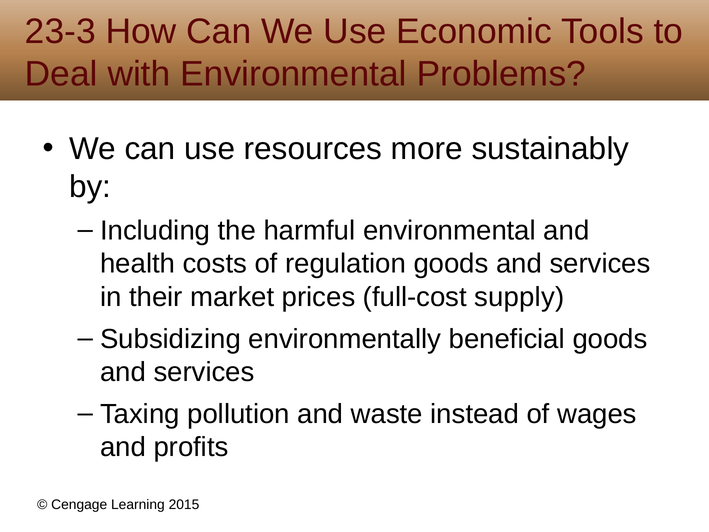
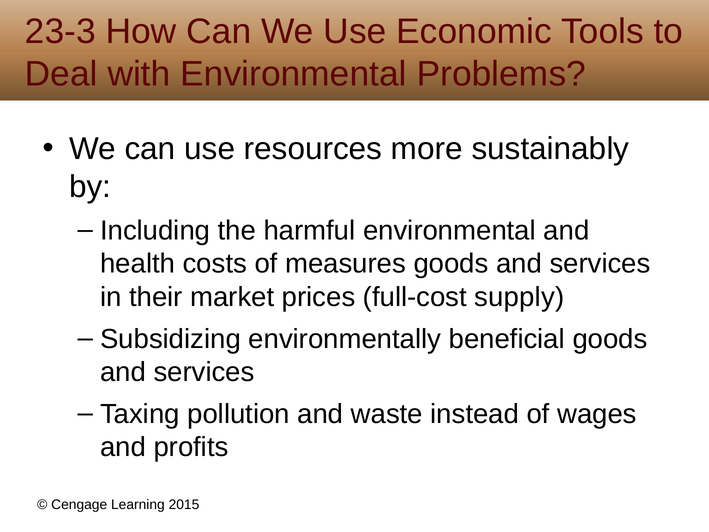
regulation: regulation -> measures
